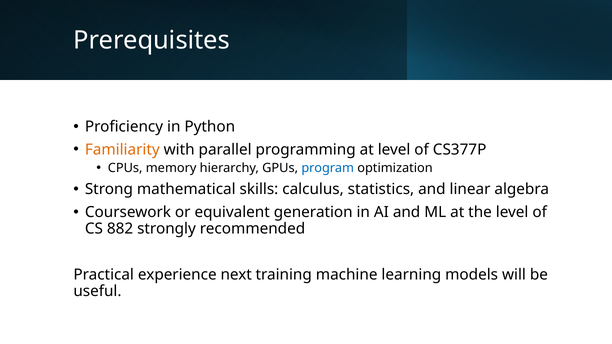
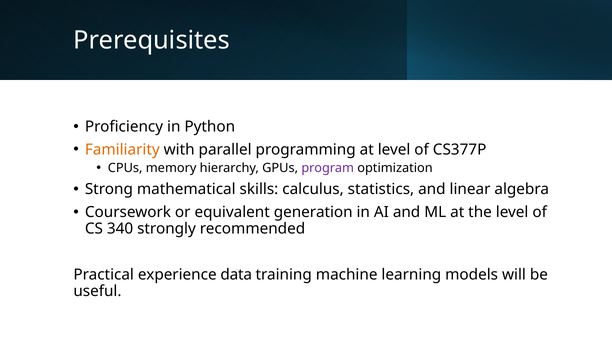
program colour: blue -> purple
882: 882 -> 340
next: next -> data
